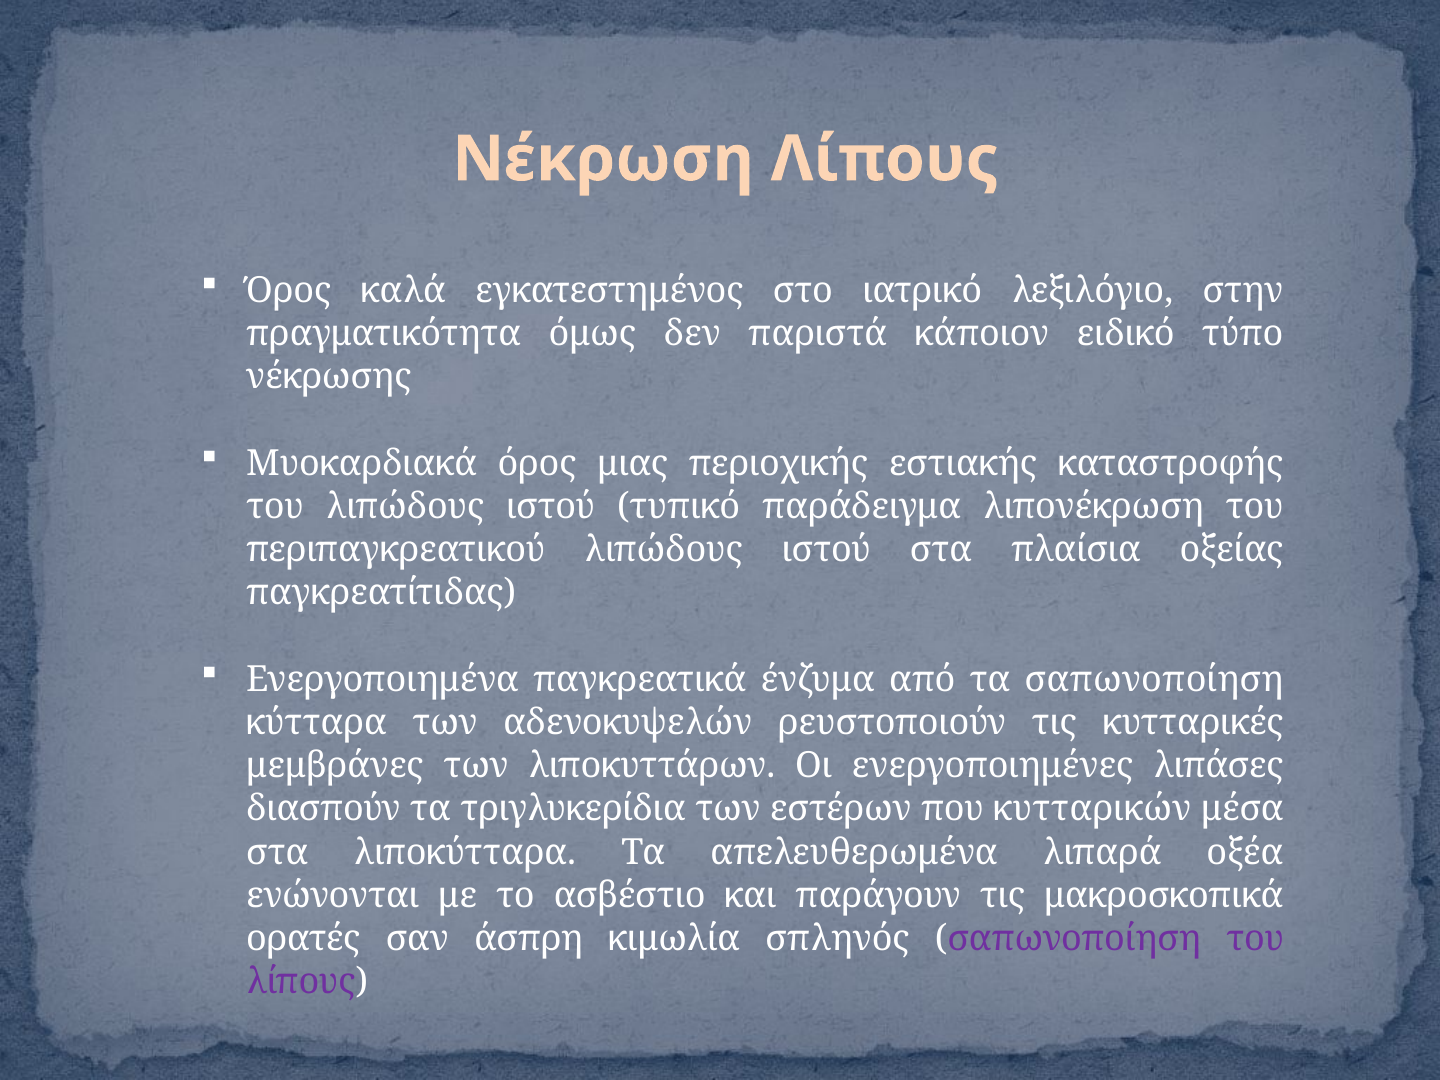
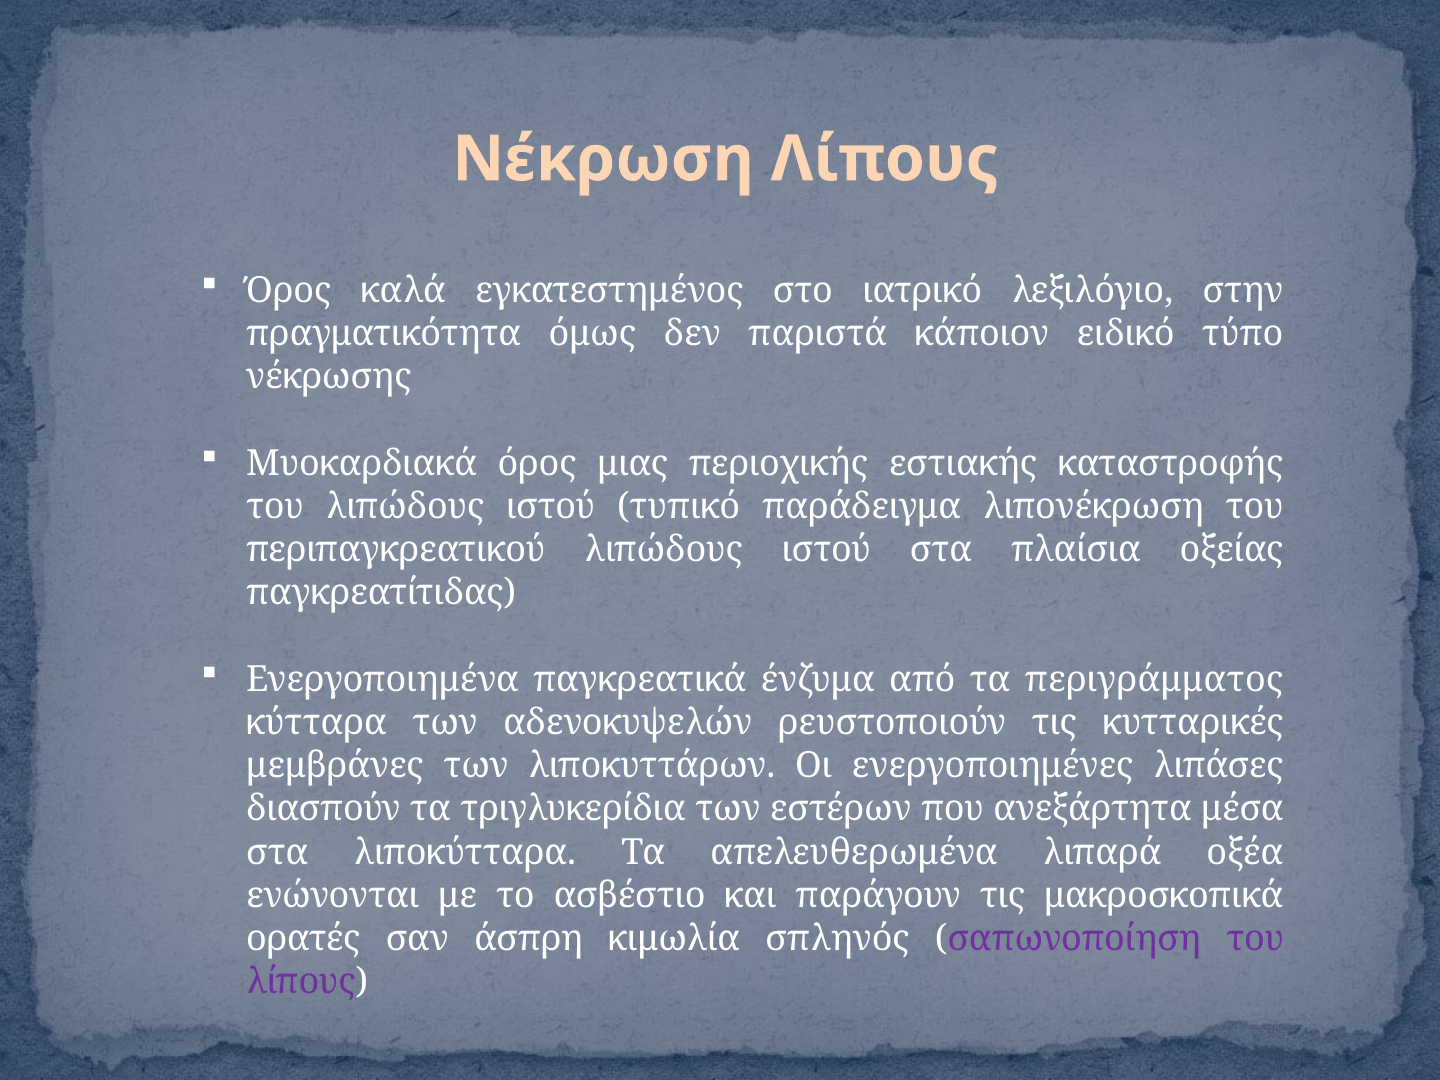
τα σαπωνοποίηση: σαπωνοποίηση -> περιγράμματος
κυτταρικών: κυτταρικών -> ανεξάρτητα
